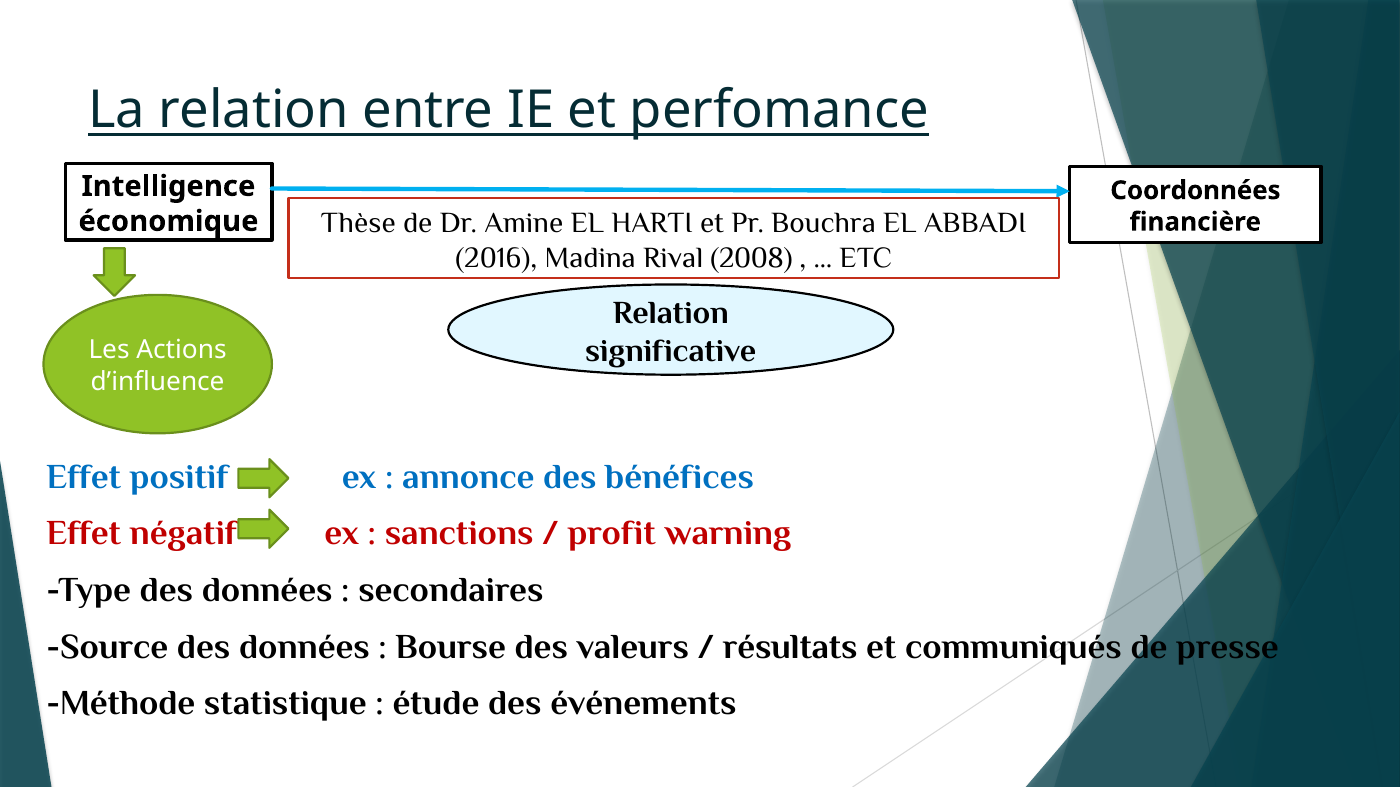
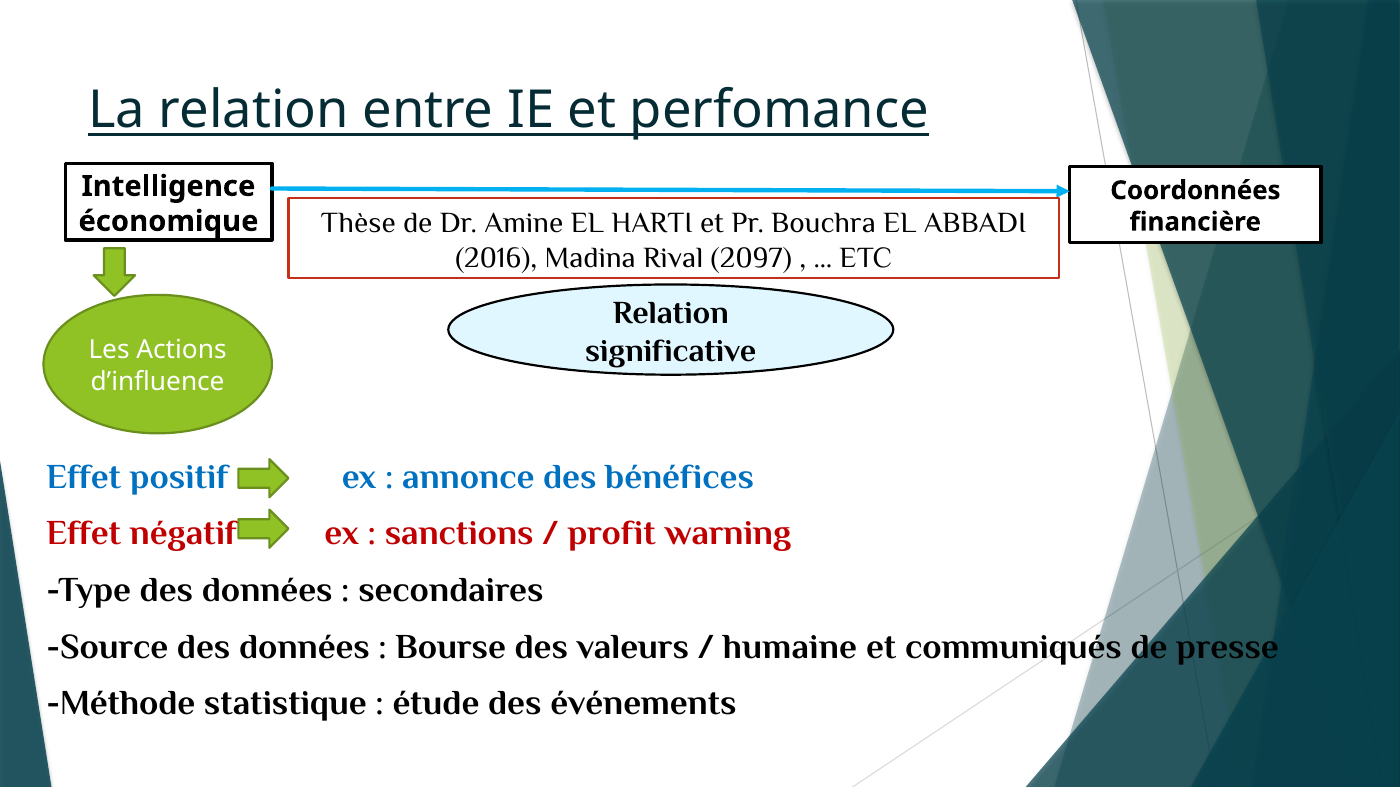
2008: 2008 -> 2097
résultats: résultats -> humaine
